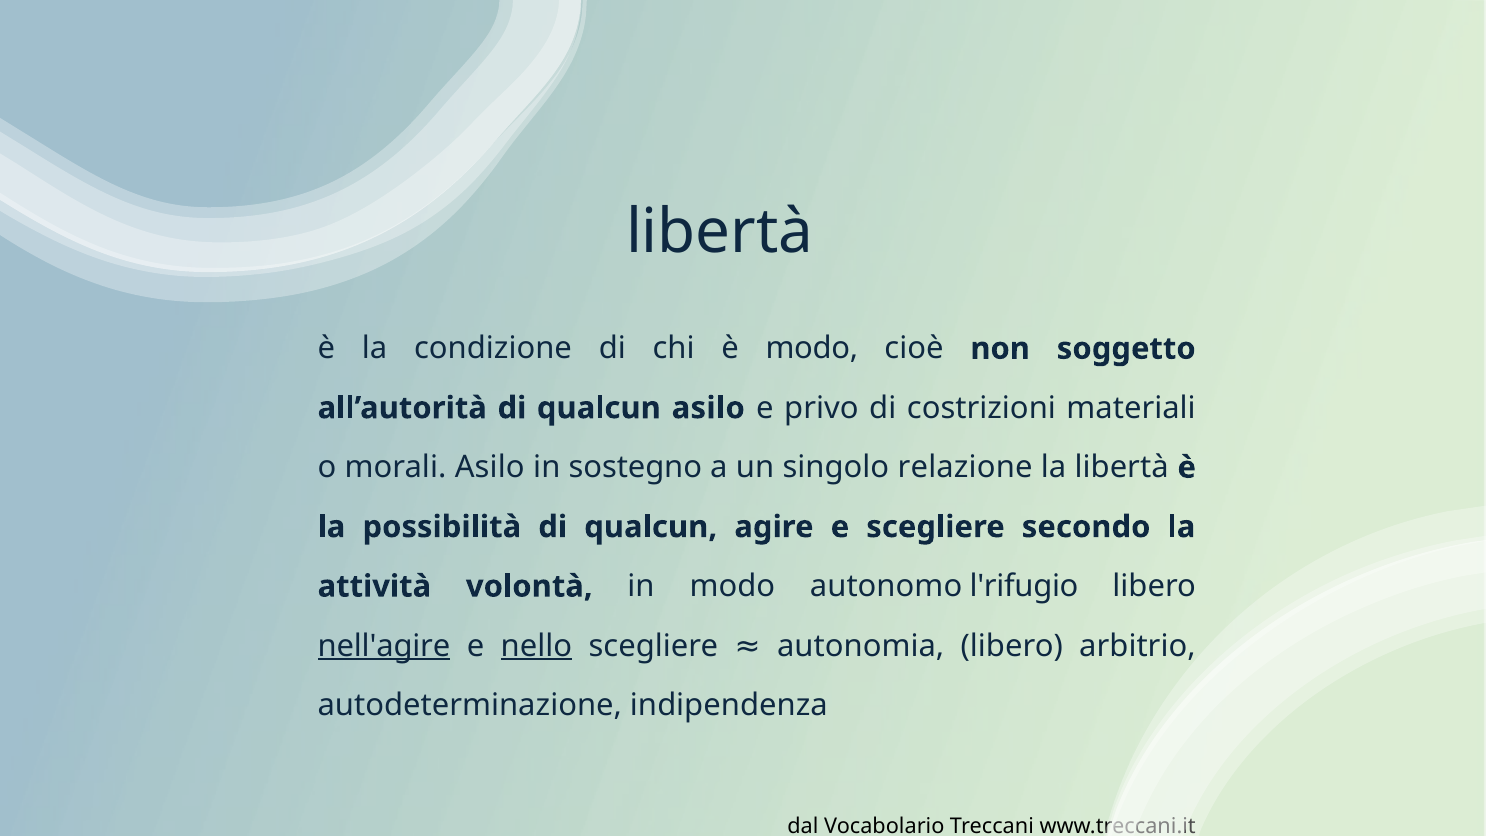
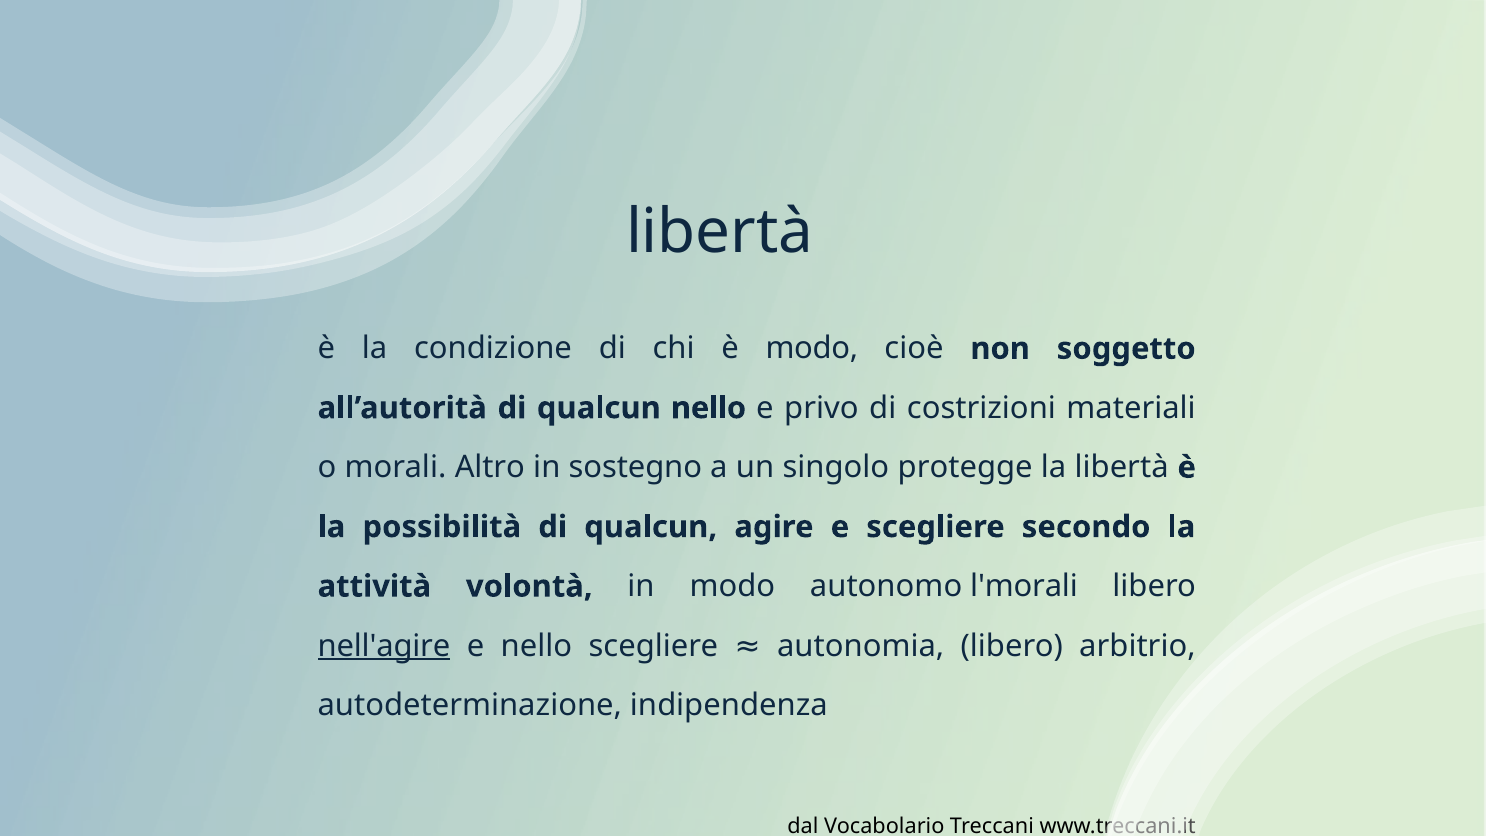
qualcun asilo: asilo -> nello
morali Asilo: Asilo -> Altro
relazione: relazione -> protegge
l'rifugio: l'rifugio -> l'morali
nello at (536, 646) underline: present -> none
